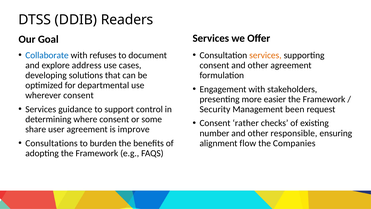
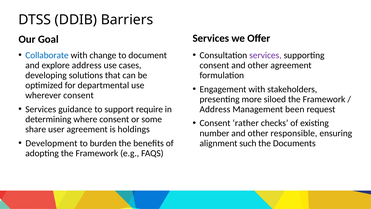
Readers: Readers -> Barriers
refuses: refuses -> change
services at (265, 55) colour: orange -> purple
easier: easier -> siloed
control: control -> require
Security at (215, 109): Security -> Address
improve: improve -> holdings
Consultations: Consultations -> Development
flow: flow -> such
Companies: Companies -> Documents
